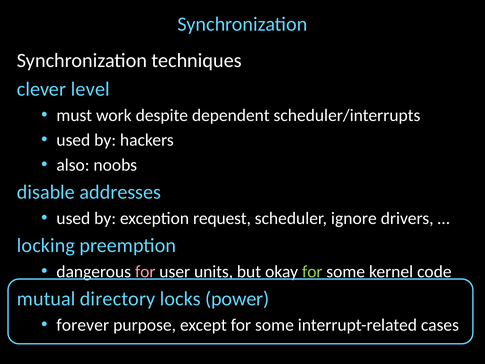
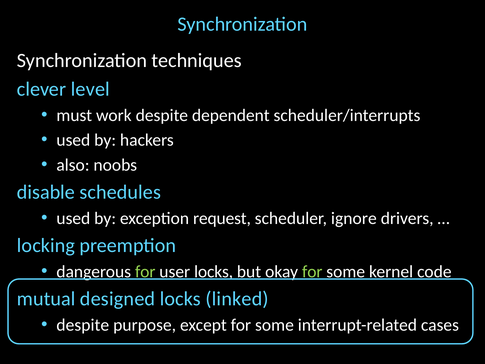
addresses: addresses -> schedules
for at (145, 271) colour: pink -> light green
user units: units -> locks
directory: directory -> designed
power: power -> linked
forever at (83, 325): forever -> despite
